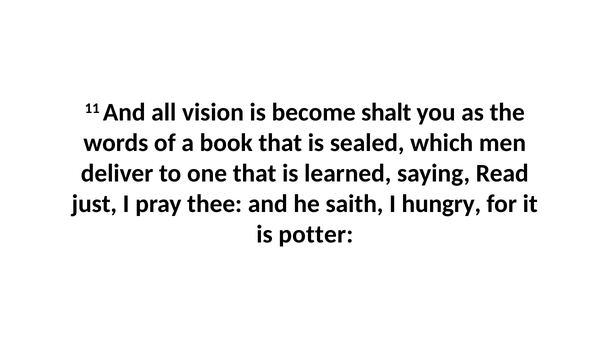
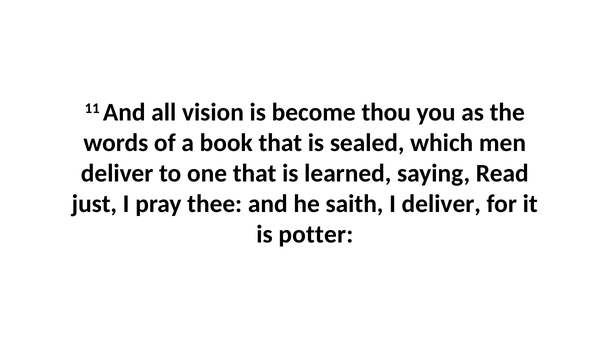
shalt: shalt -> thou
I hungry: hungry -> deliver
